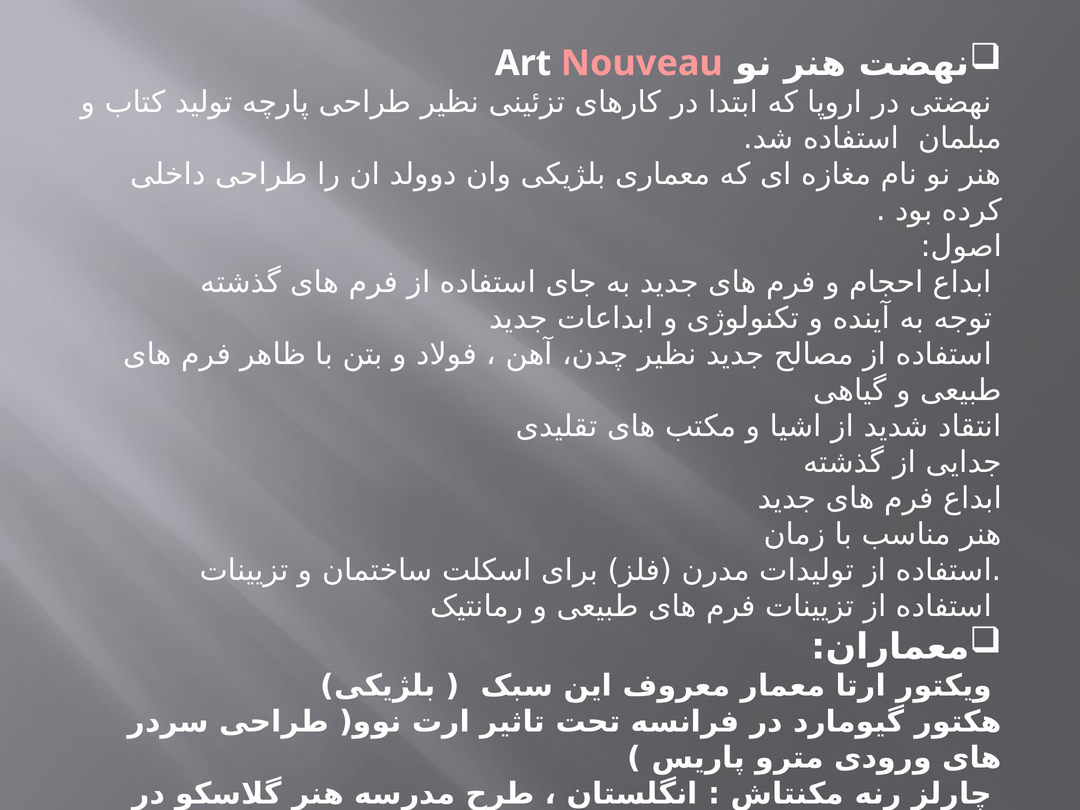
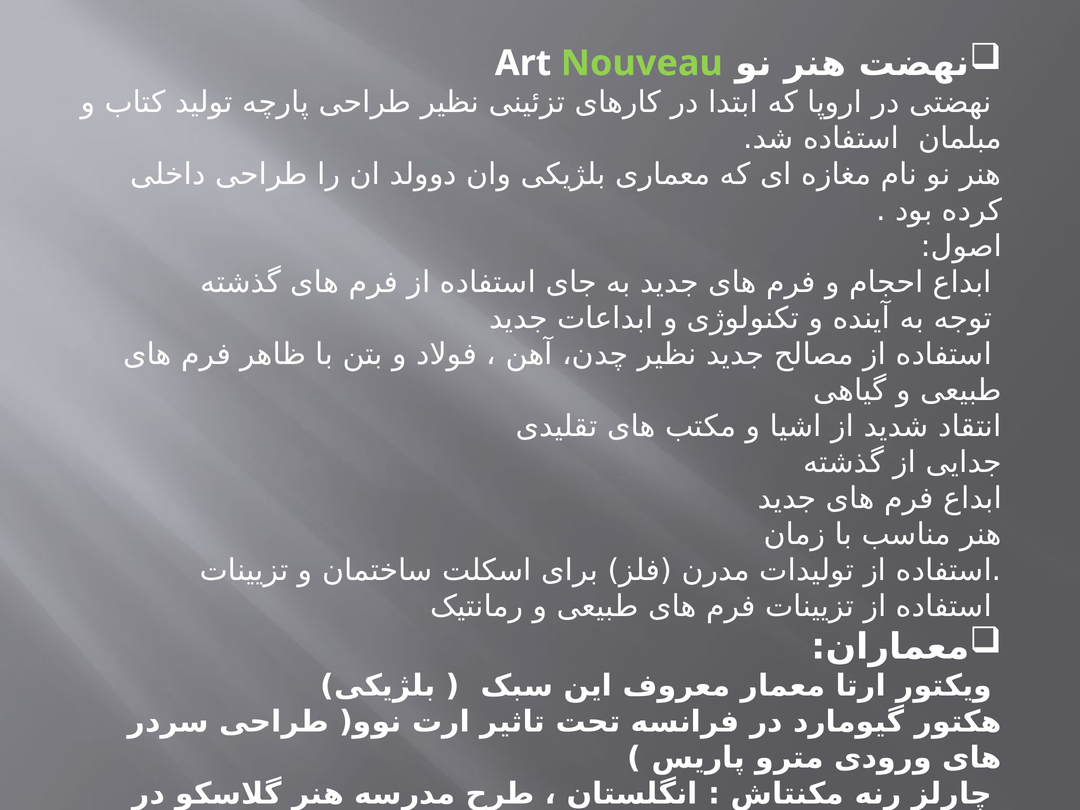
Nouveau colour: pink -> light green
